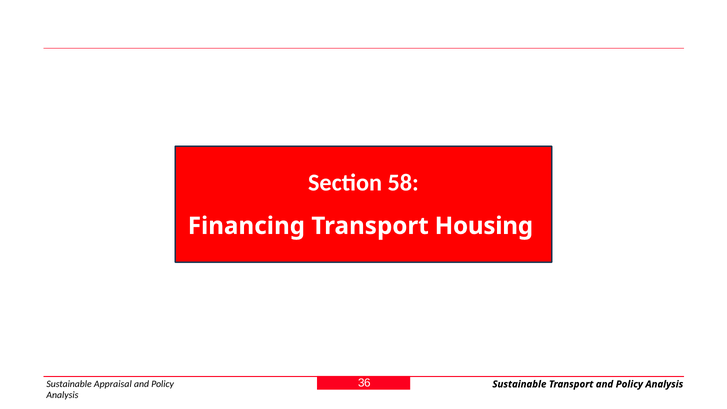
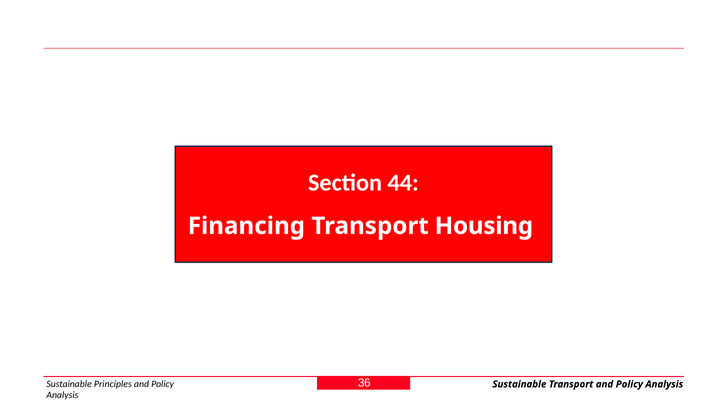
58: 58 -> 44
Appraisal: Appraisal -> Principles
